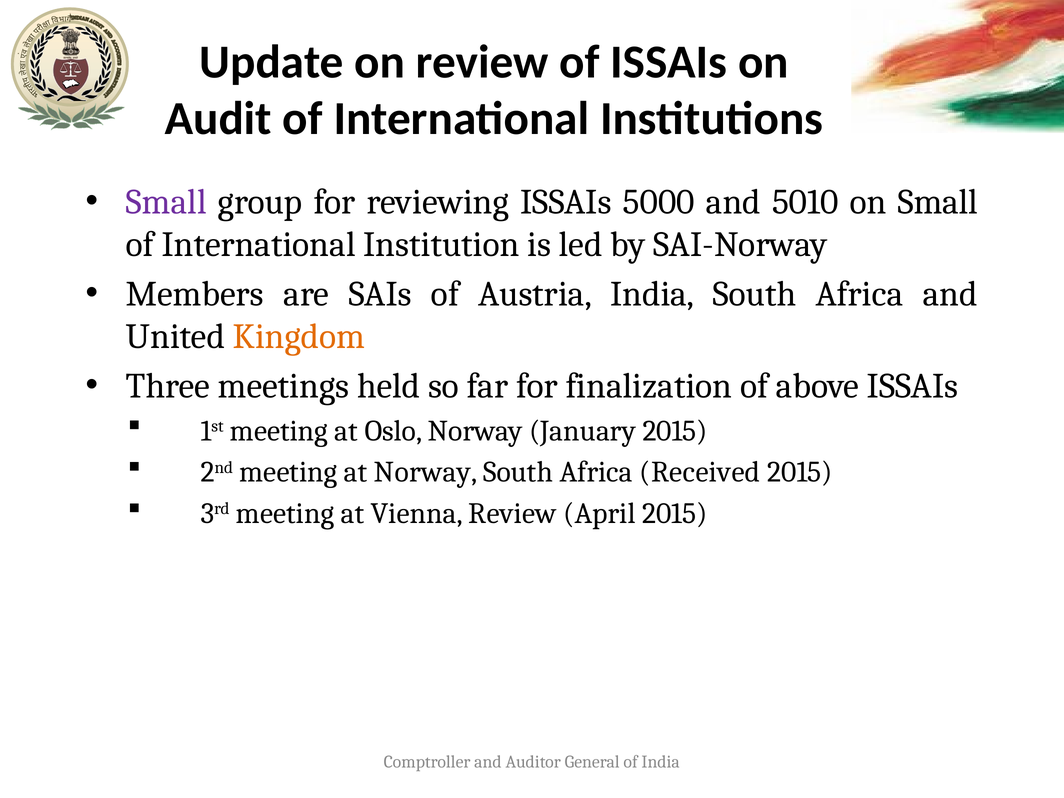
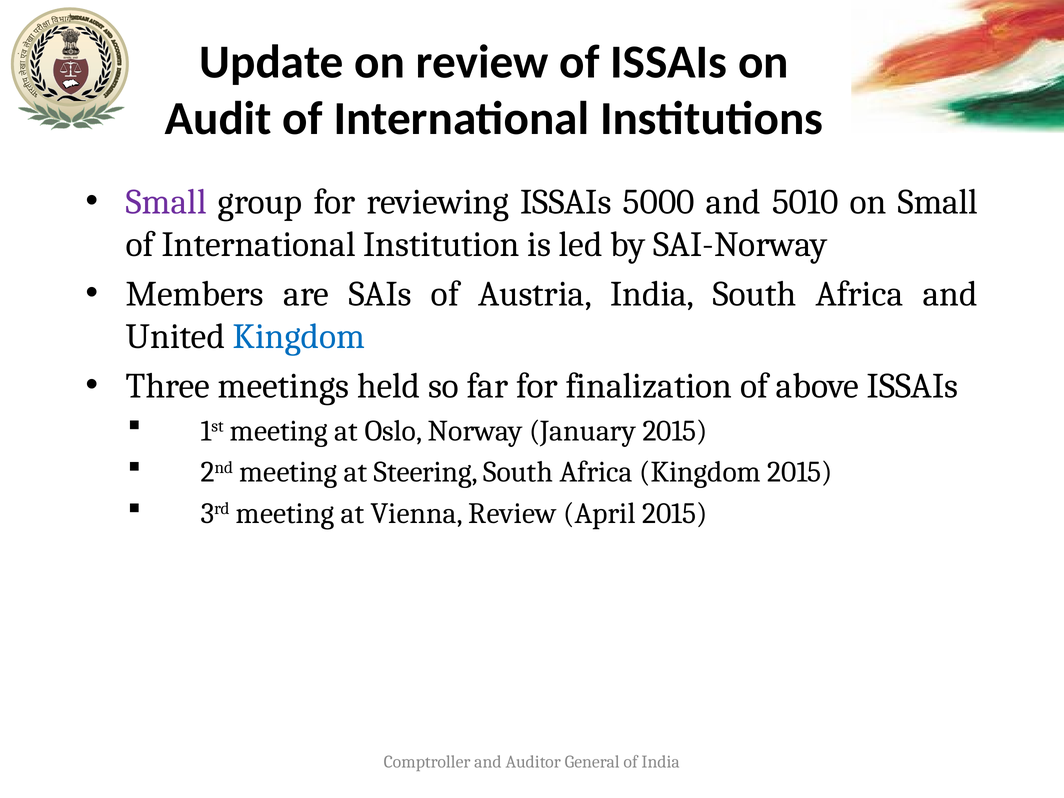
Kingdom at (299, 337) colour: orange -> blue
at Norway: Norway -> Steering
Africa Received: Received -> Kingdom
